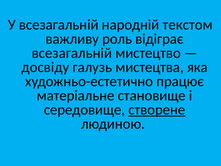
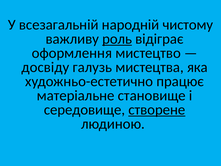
текстом: текстом -> чистому
роль underline: none -> present
всезагальній at (72, 53): всезагальній -> оформлення
